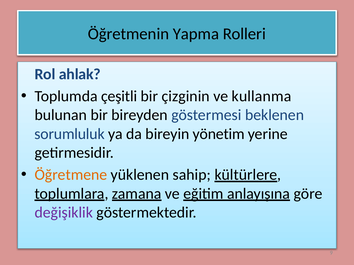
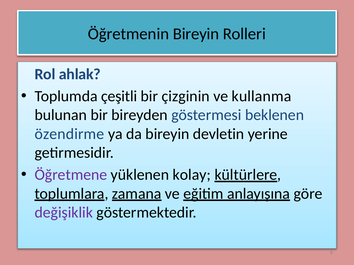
Öğretmenin Yapma: Yapma -> Bireyin
sorumluluk: sorumluluk -> özendirme
yönetim: yönetim -> devletin
Öğretmene colour: orange -> purple
sahip: sahip -> kolay
